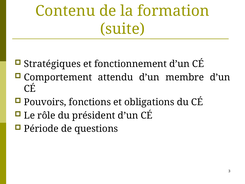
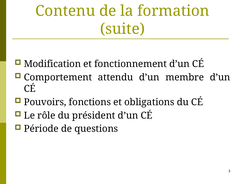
Stratégiques: Stratégiques -> Modification
